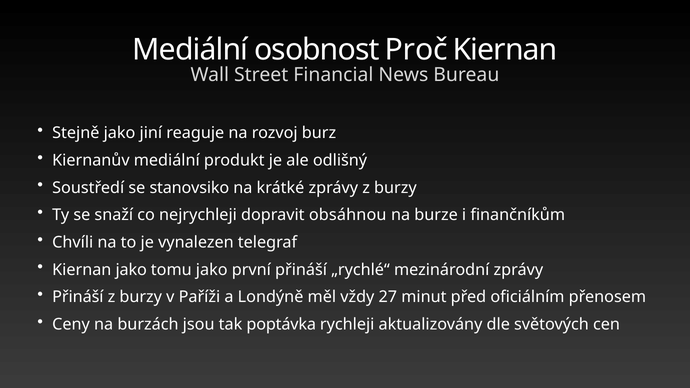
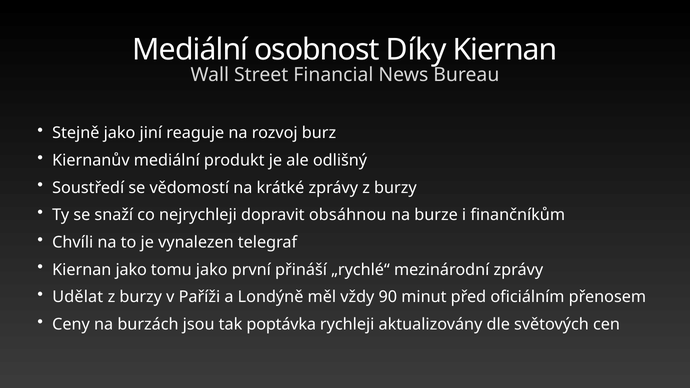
Proč: Proč -> Díky
stanovsiko: stanovsiko -> vědomostí
Přináší at (78, 297): Přináší -> Udělat
27: 27 -> 90
